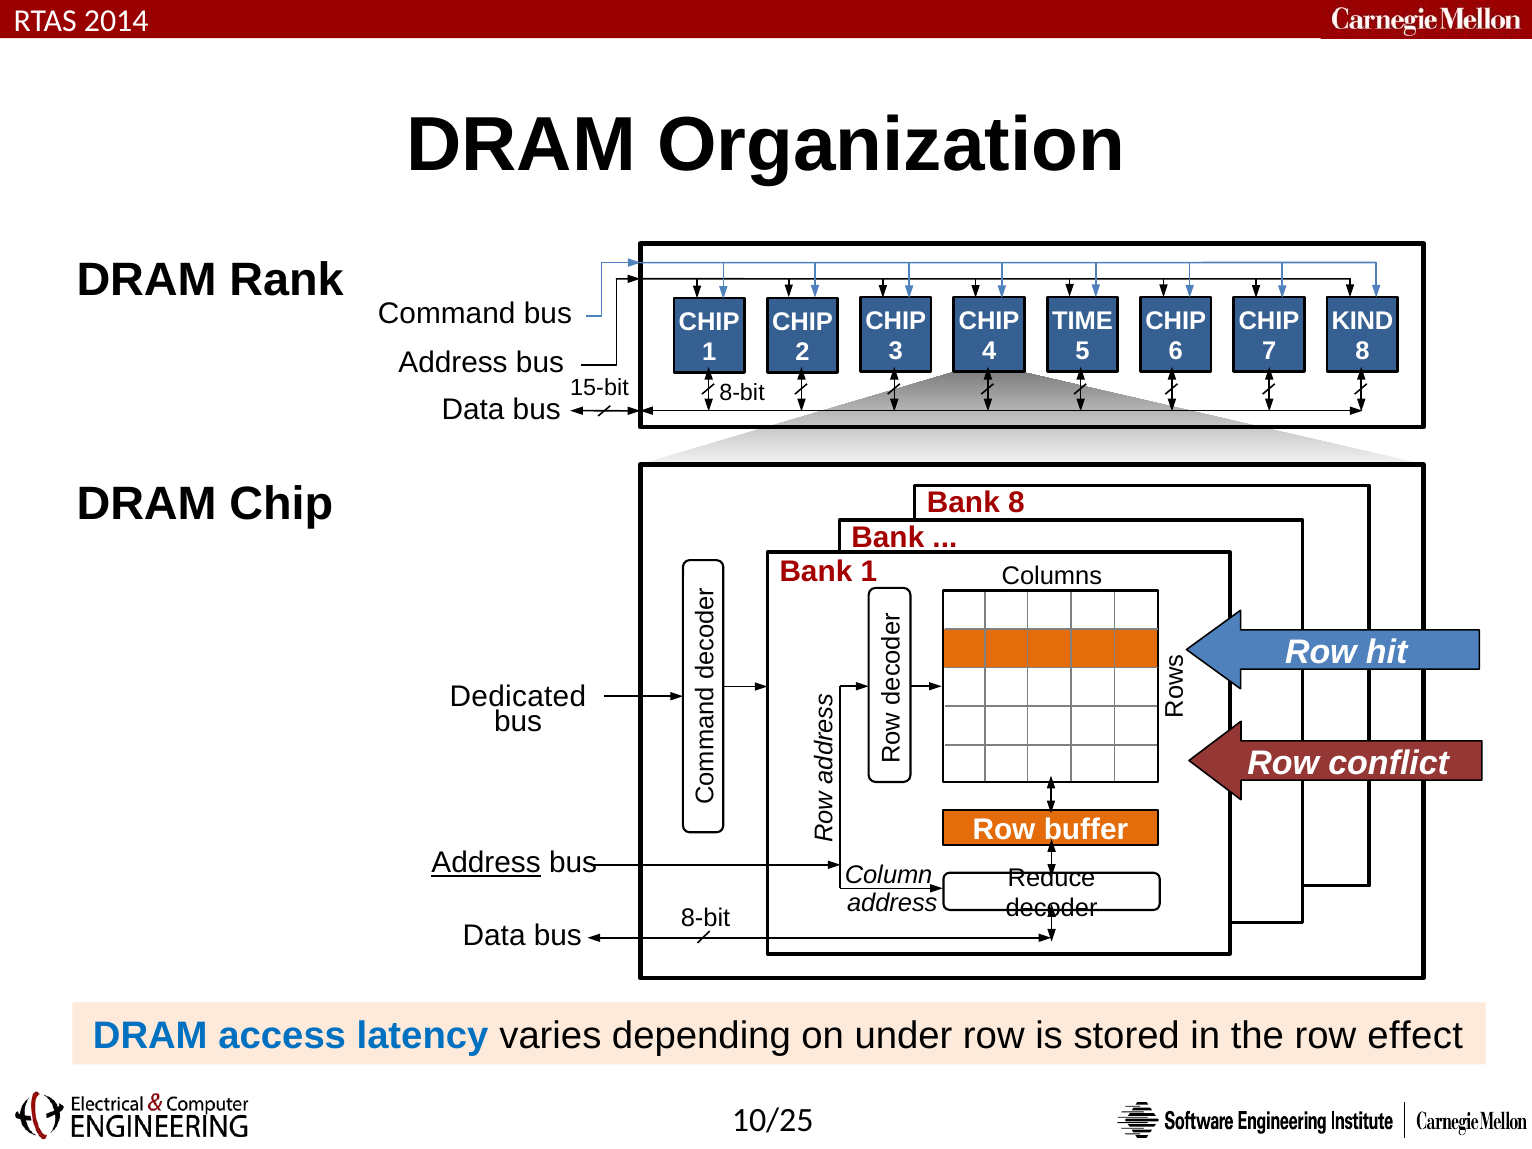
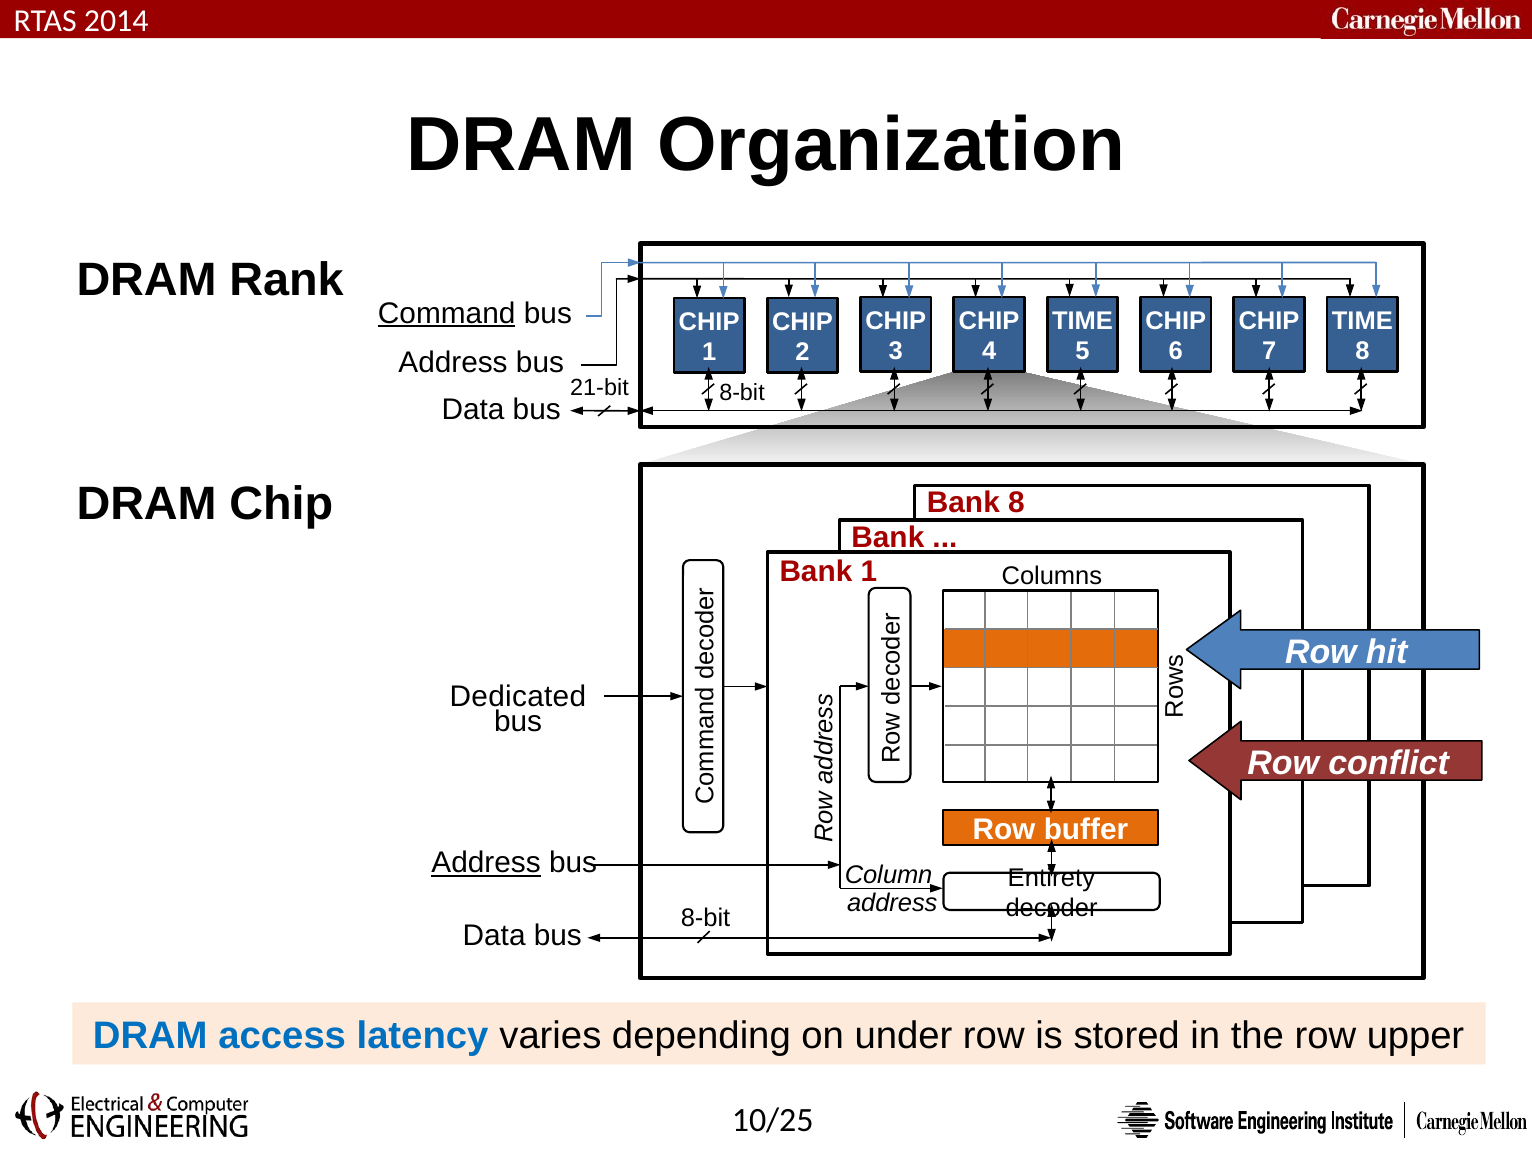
Command underline: none -> present
KIND at (1362, 321): KIND -> TIME
15-bit: 15-bit -> 21-bit
Reduce: Reduce -> Entirety
effect: effect -> upper
